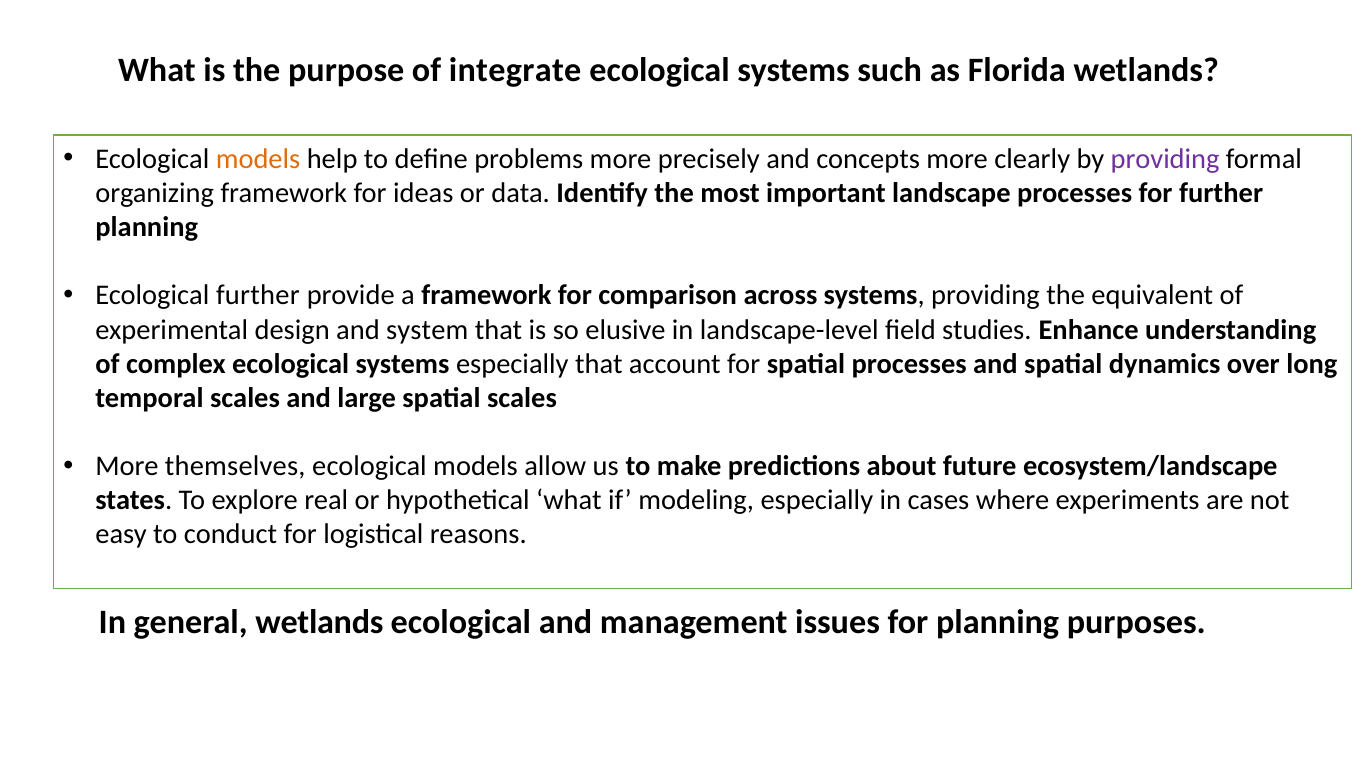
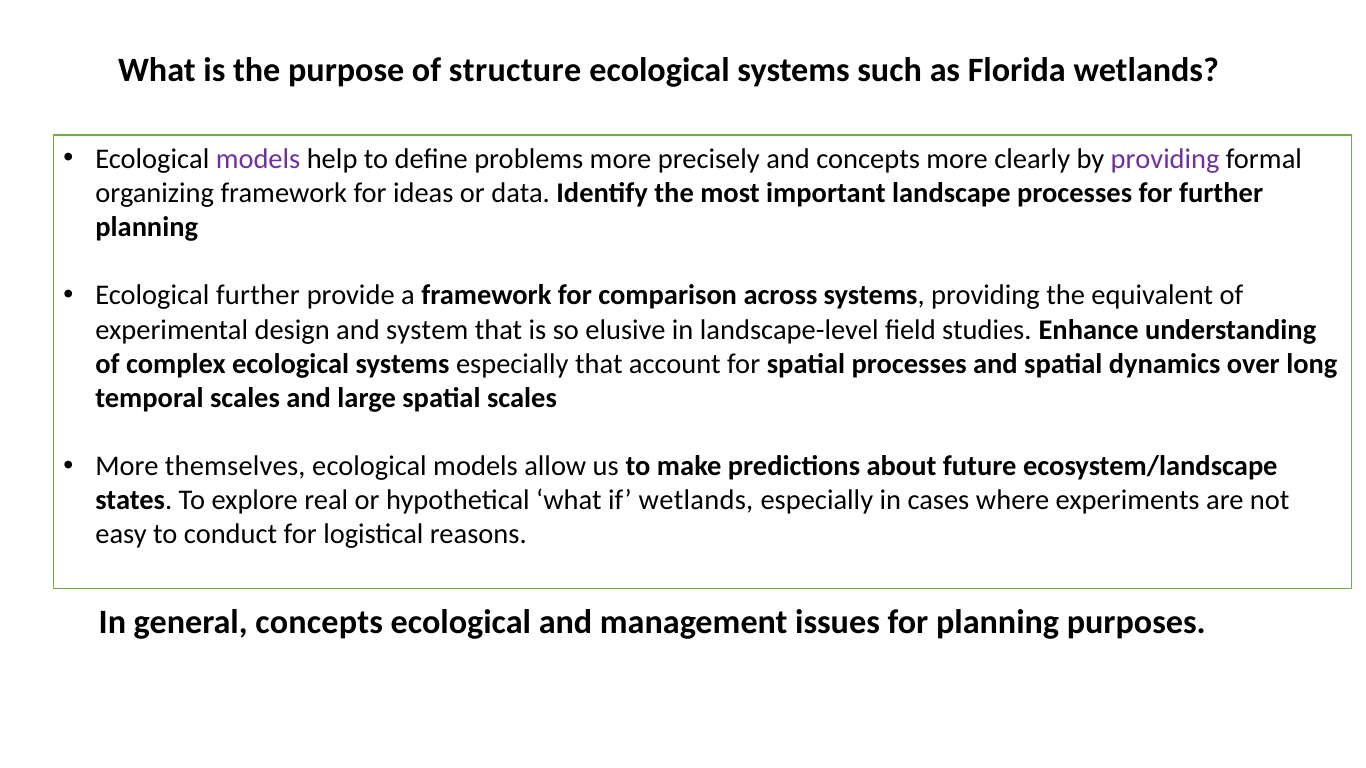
integrate: integrate -> structure
models at (258, 159) colour: orange -> purple
if modeling: modeling -> wetlands
general wetlands: wetlands -> concepts
